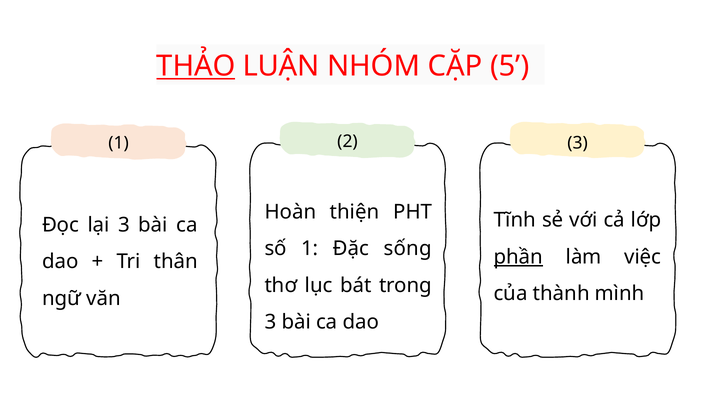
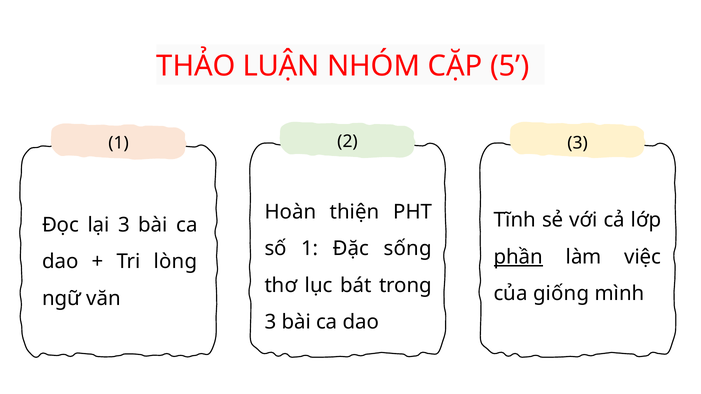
THẢO underline: present -> none
thân: thân -> lòng
thành: thành -> giống
